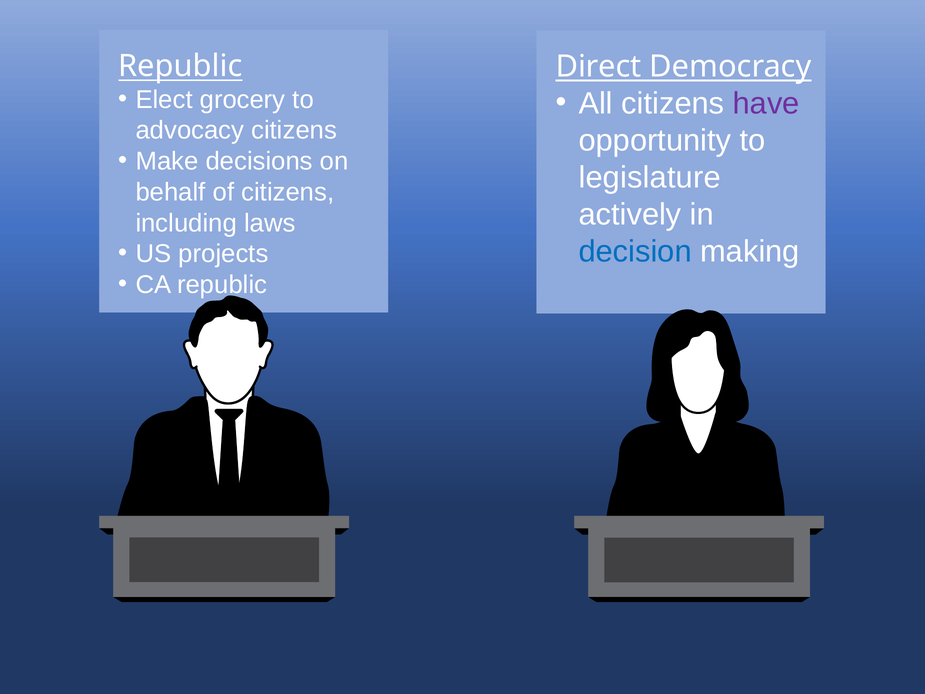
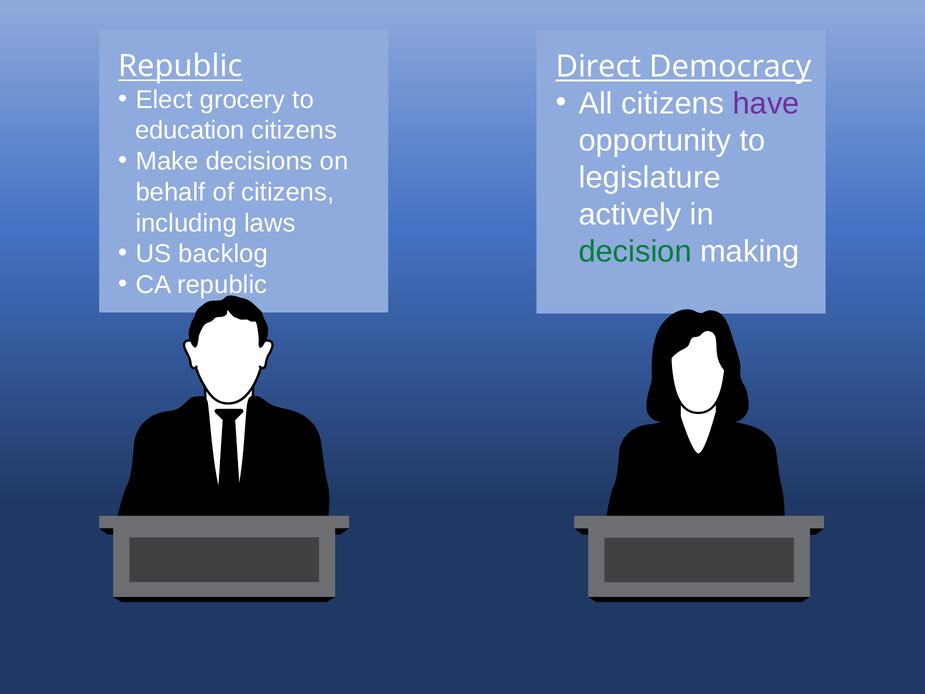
advocacy: advocacy -> education
decision colour: blue -> green
projects: projects -> backlog
